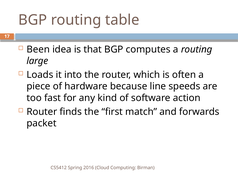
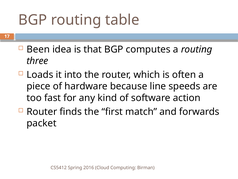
large: large -> three
